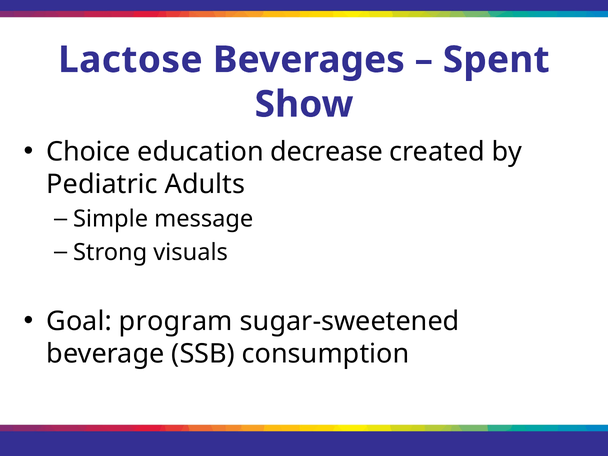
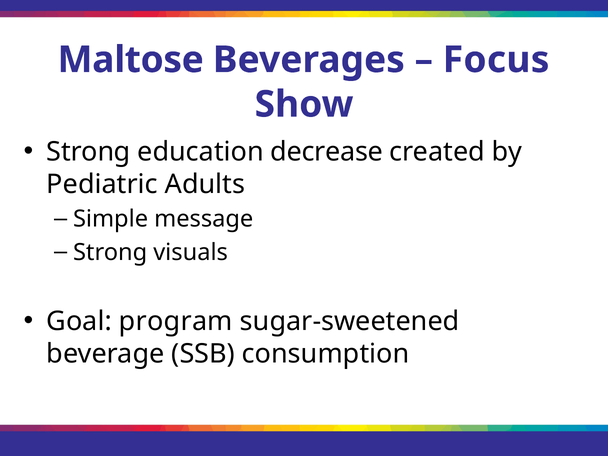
Lactose: Lactose -> Maltose
Spent: Spent -> Focus
Choice at (89, 152): Choice -> Strong
